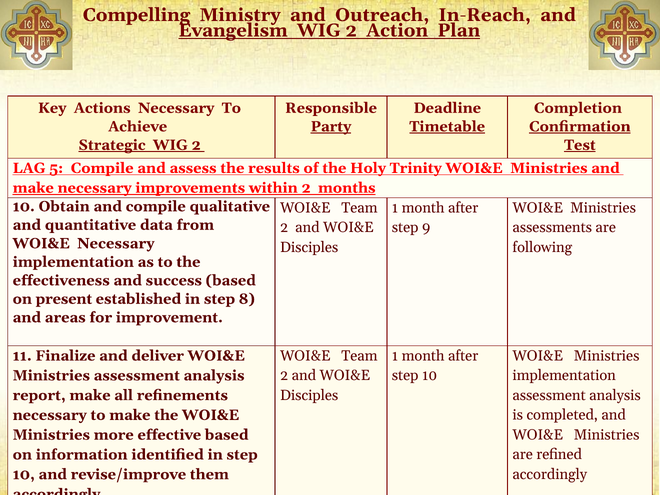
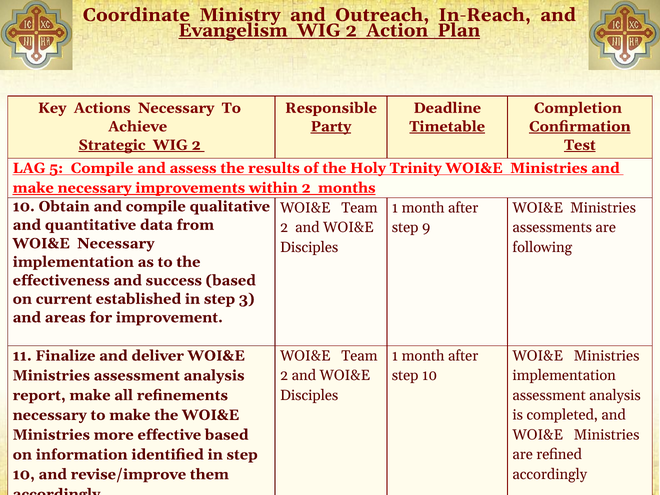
Compelling: Compelling -> Coordinate
present: present -> current
8: 8 -> 3
